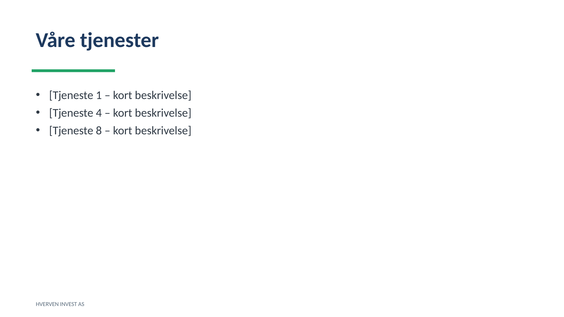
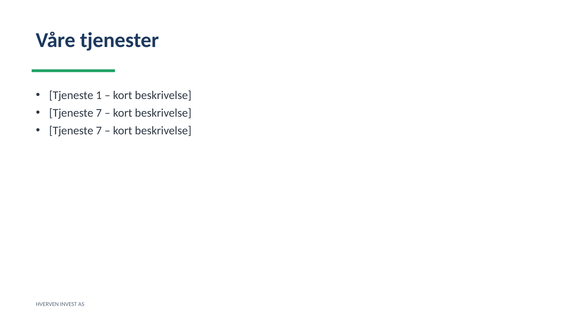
4 at (99, 113): 4 -> 7
8 at (99, 131): 8 -> 7
